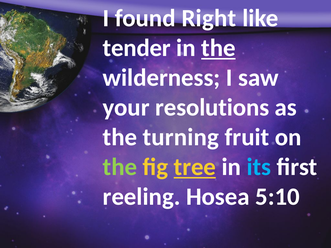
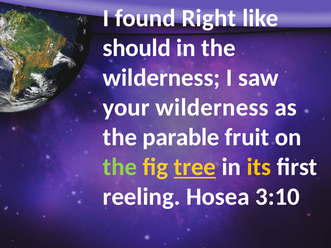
tender: tender -> should
the at (218, 48) underline: present -> none
your resolutions: resolutions -> wilderness
turning: turning -> parable
its colour: light blue -> yellow
5:10: 5:10 -> 3:10
